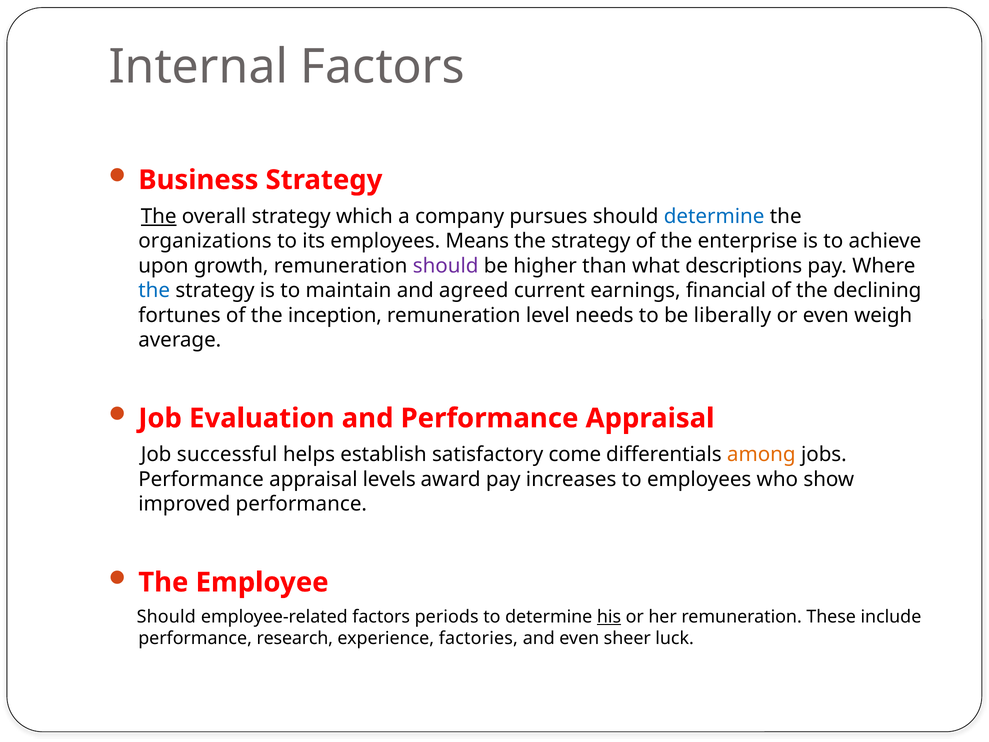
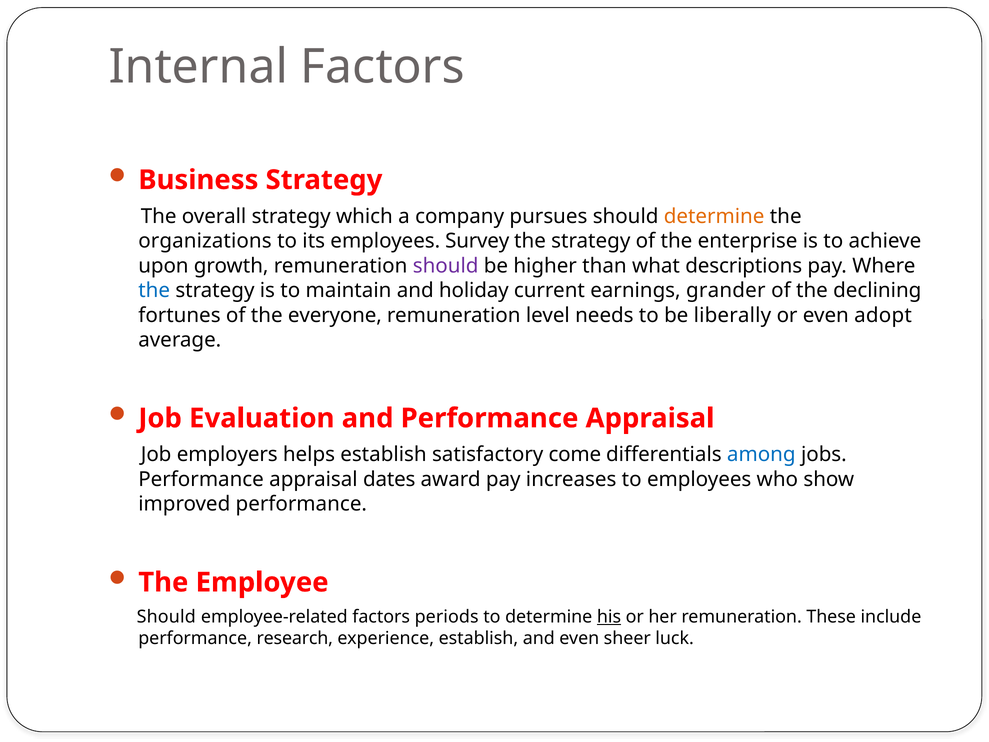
The at (159, 216) underline: present -> none
determine at (714, 216) colour: blue -> orange
Means: Means -> Survey
agreed: agreed -> holiday
financial: financial -> grander
inception: inception -> everyone
weigh: weigh -> adopt
successful: successful -> employers
among colour: orange -> blue
levels: levels -> dates
experience factories: factories -> establish
